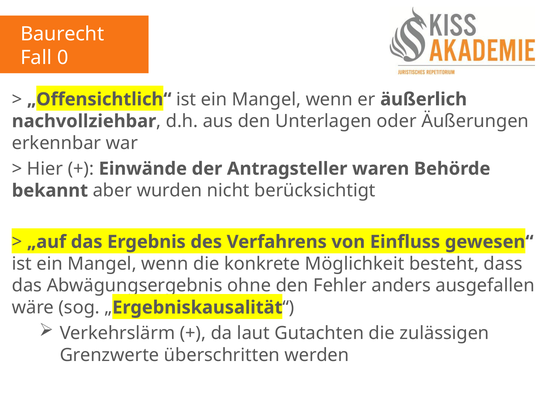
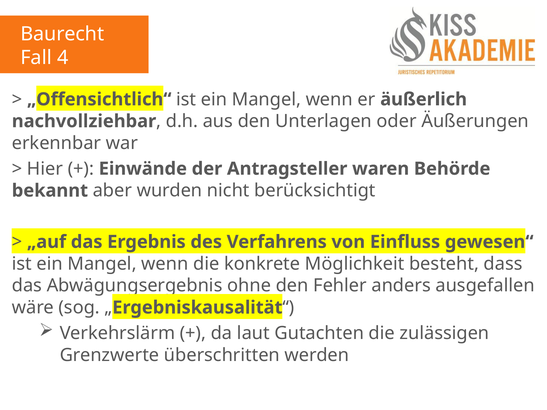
0: 0 -> 4
